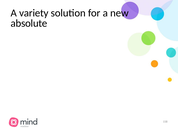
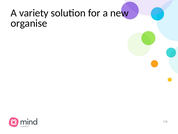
absolute: absolute -> organise
